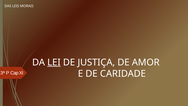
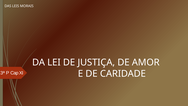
LEI underline: present -> none
